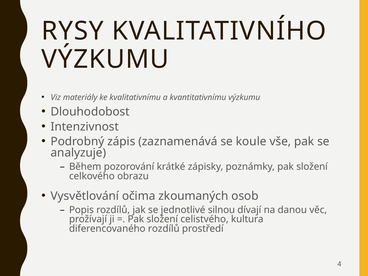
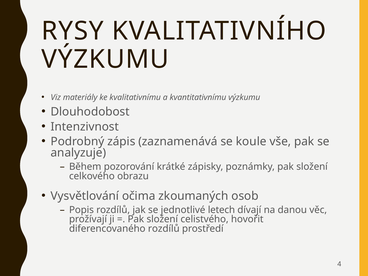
silnou: silnou -> letech
kultura: kultura -> hovořit
